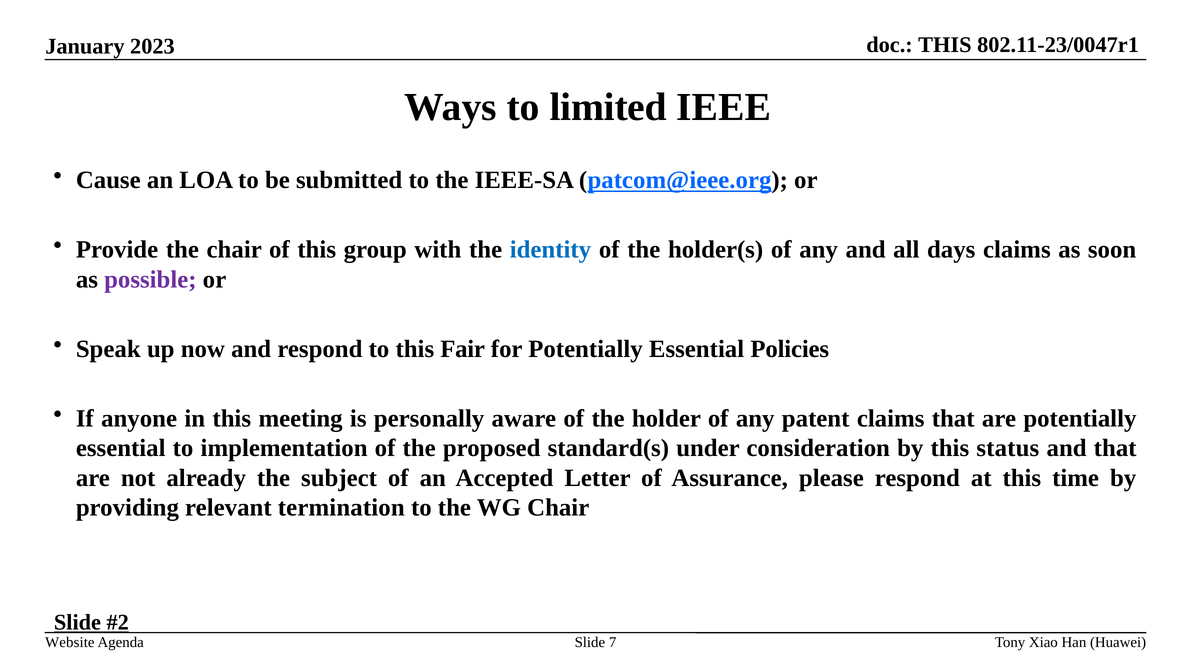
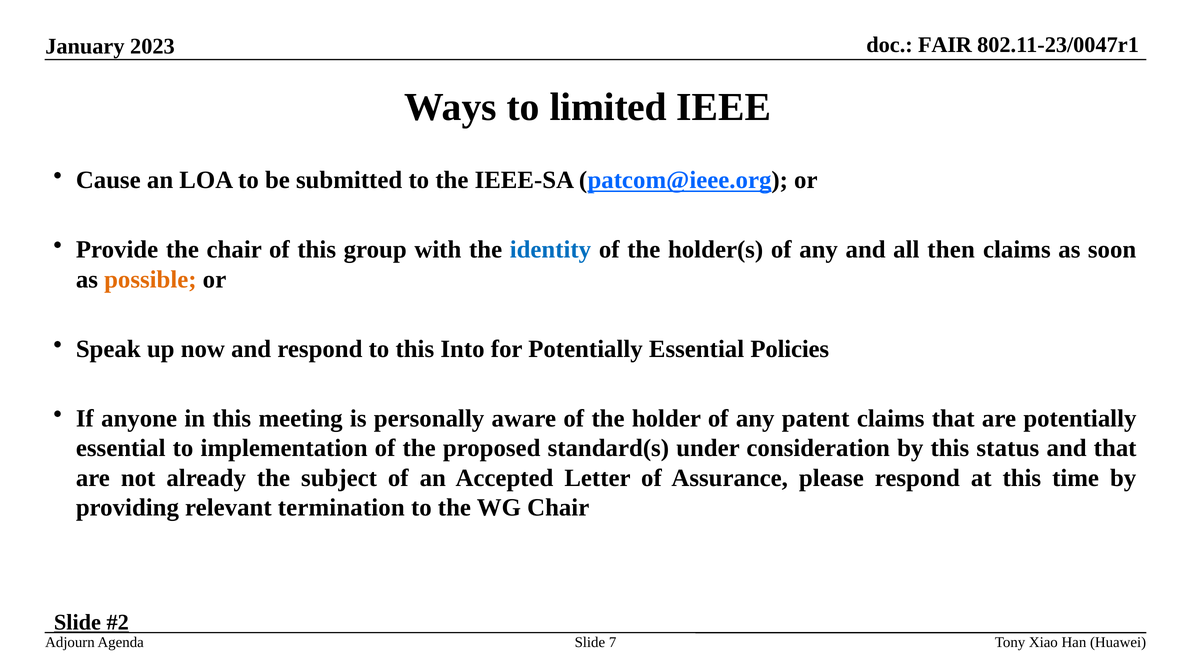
THIS at (945, 45): THIS -> FAIR
days: days -> then
possible colour: purple -> orange
Fair: Fair -> Into
Website: Website -> Adjourn
